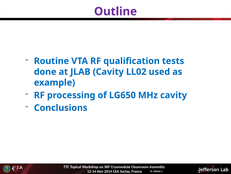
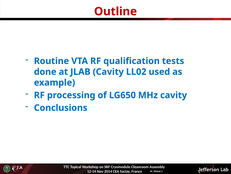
Outline colour: purple -> red
